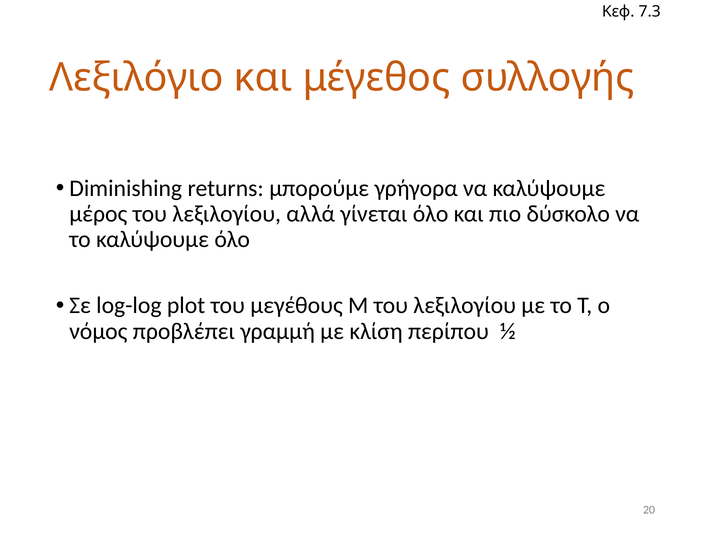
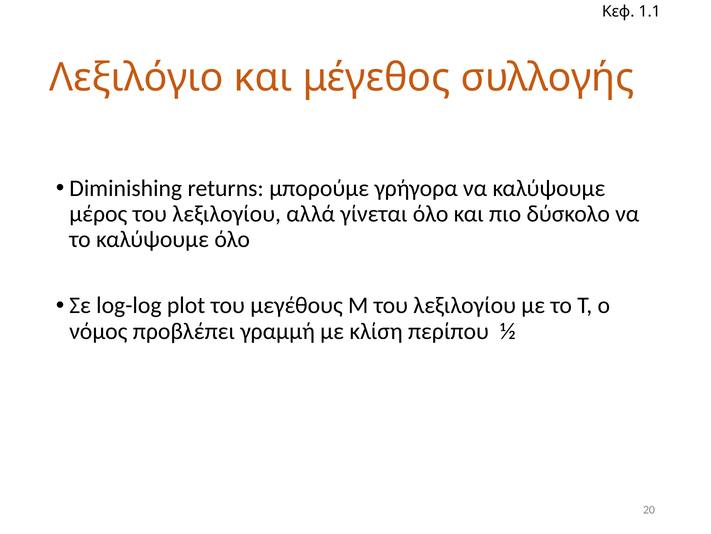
7.3: 7.3 -> 1.1
